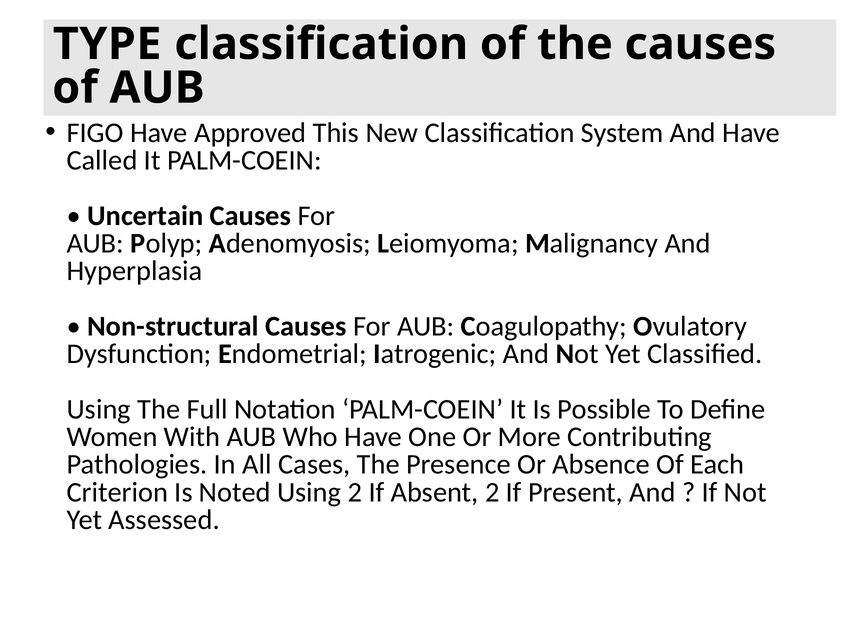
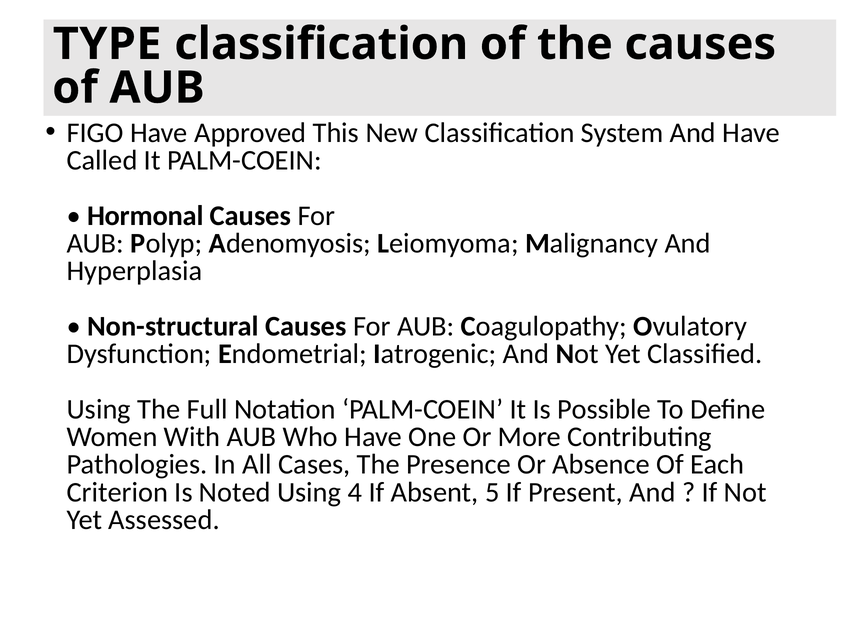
Uncertain: Uncertain -> Hormonal
Using 2: 2 -> 4
Absent 2: 2 -> 5
